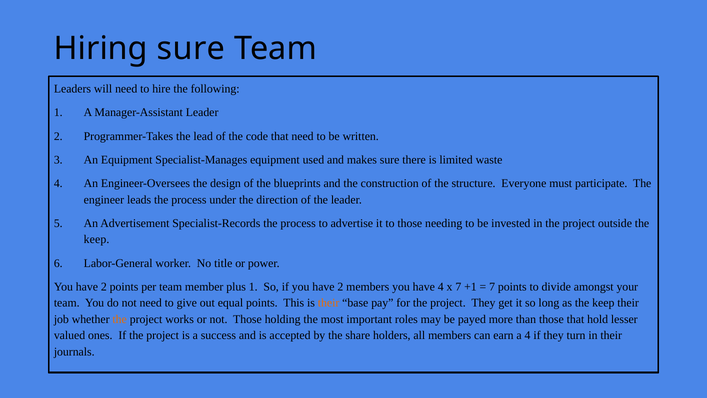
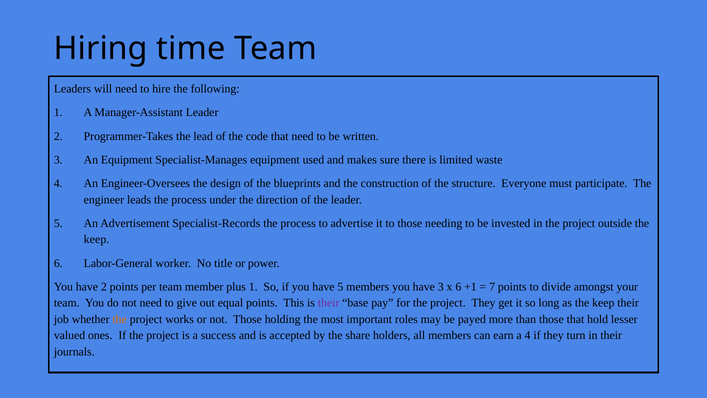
Hiring sure: sure -> time
if you have 2: 2 -> 5
have 4: 4 -> 3
x 7: 7 -> 6
their at (329, 303) colour: orange -> purple
